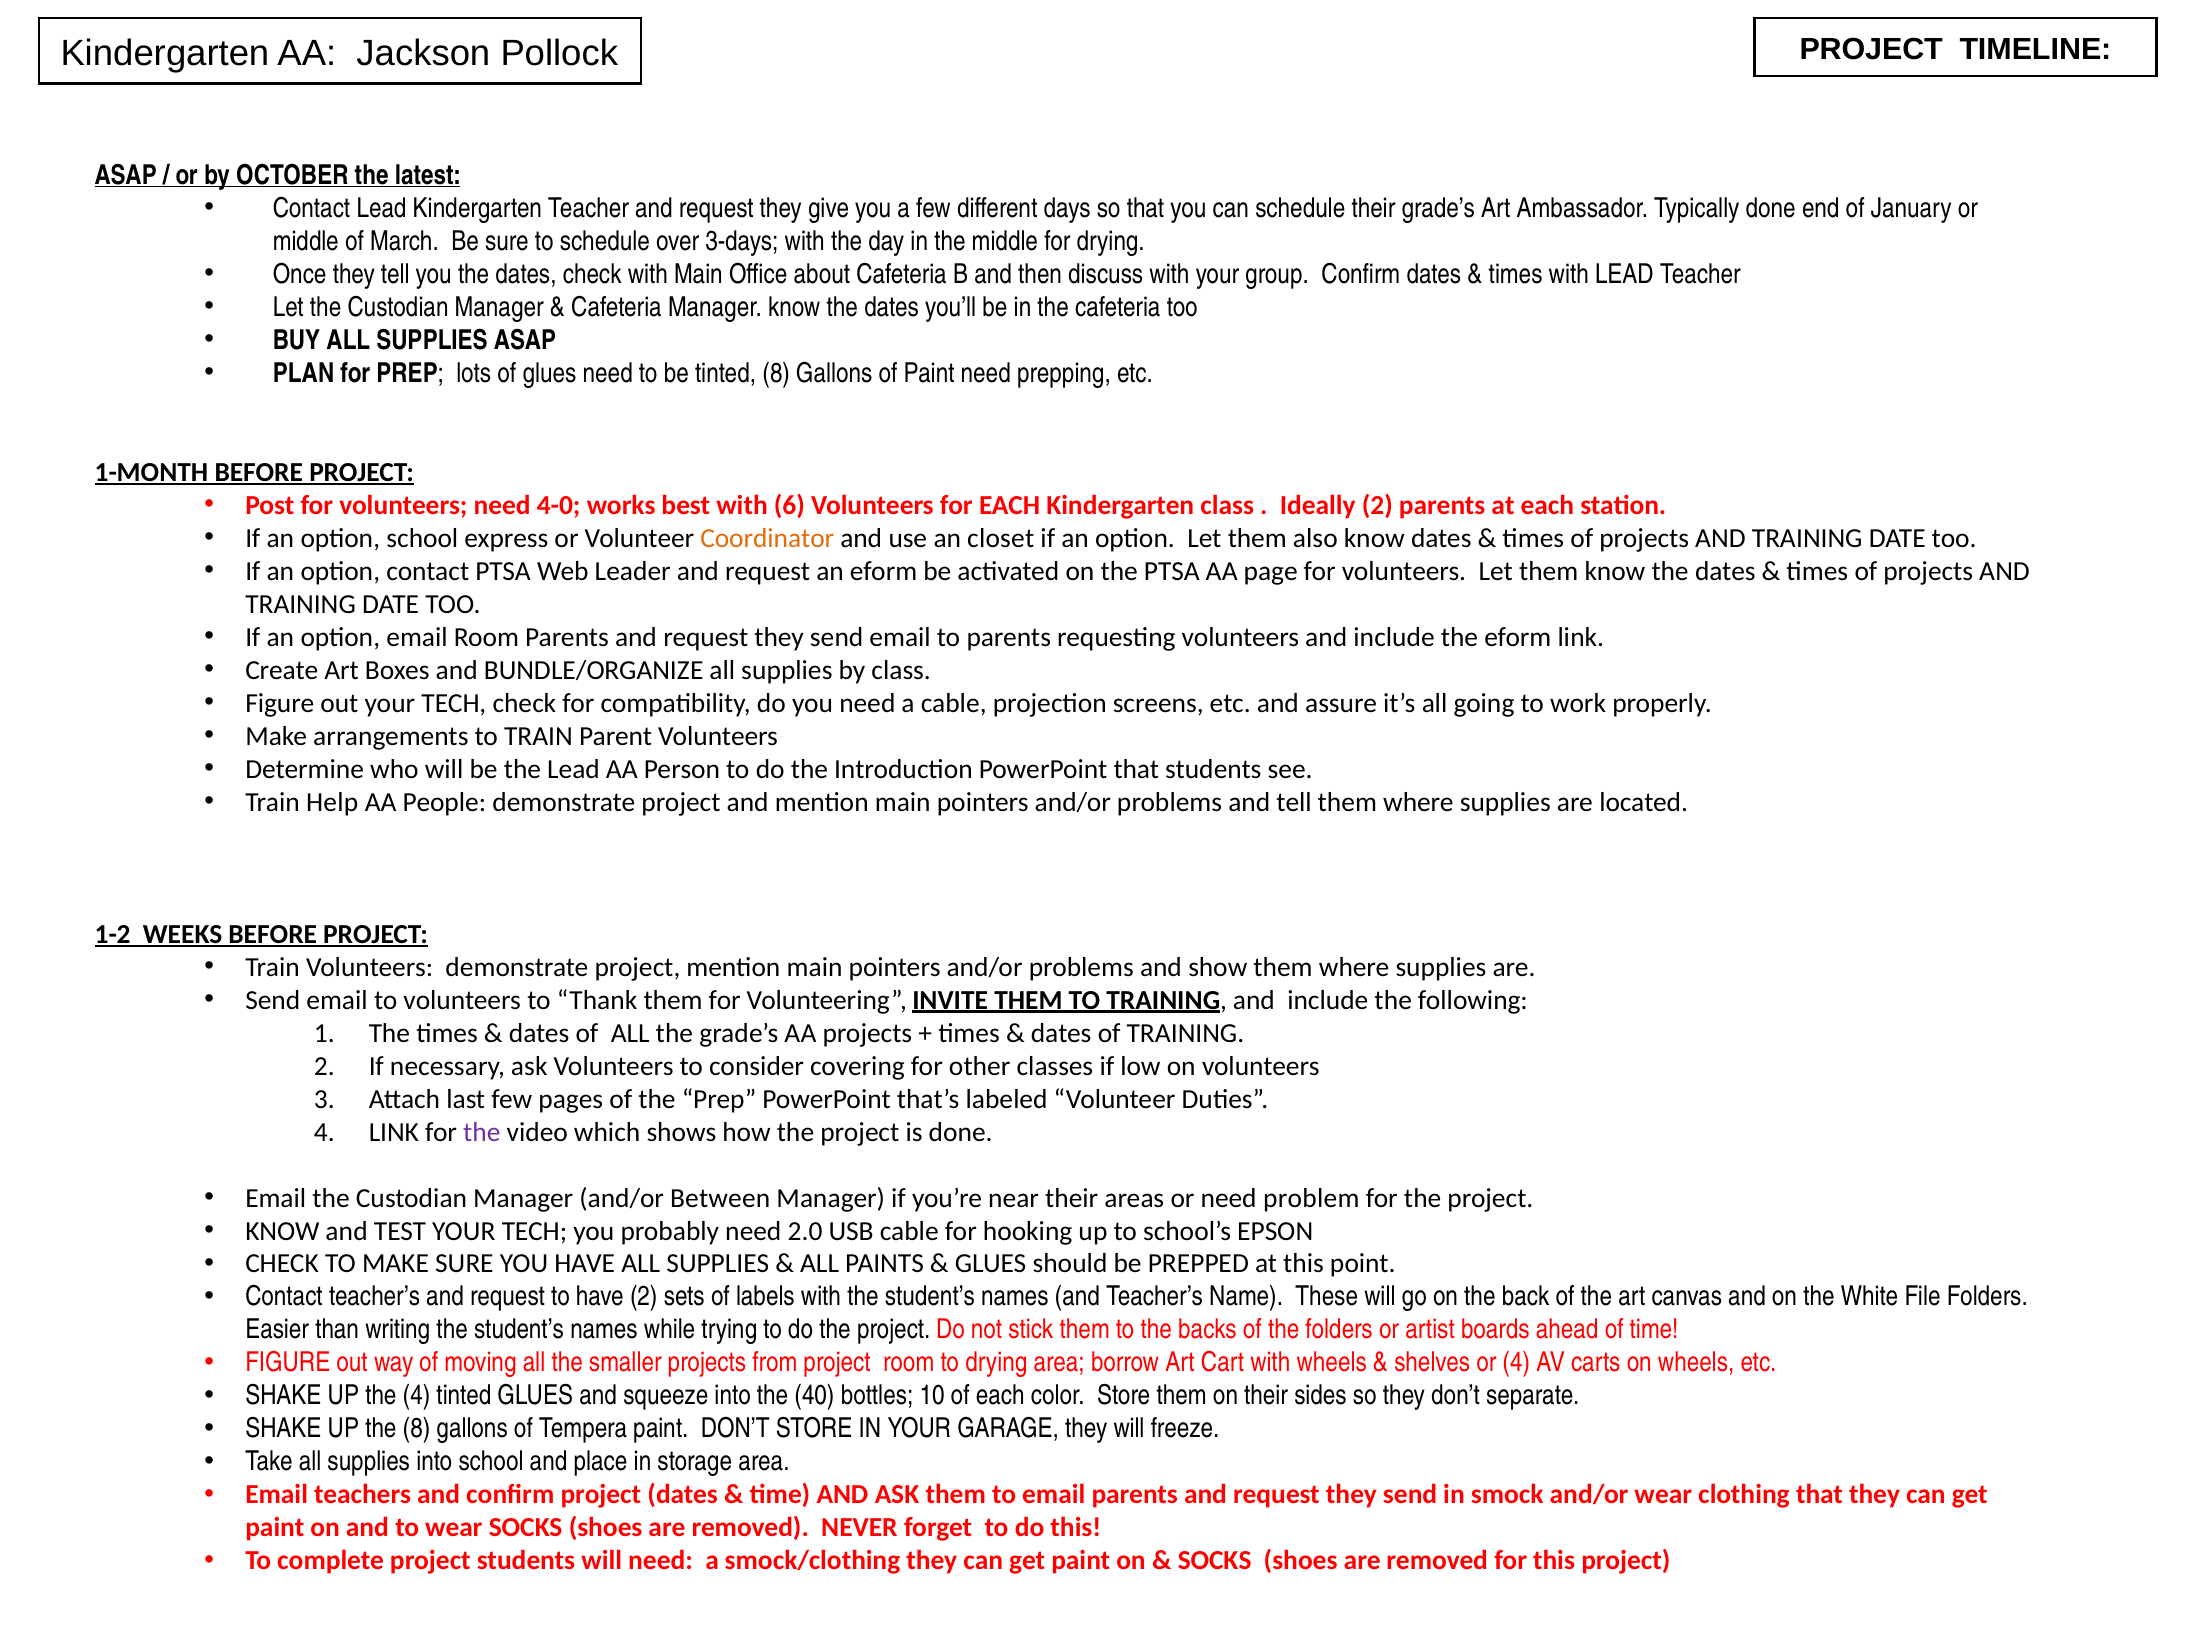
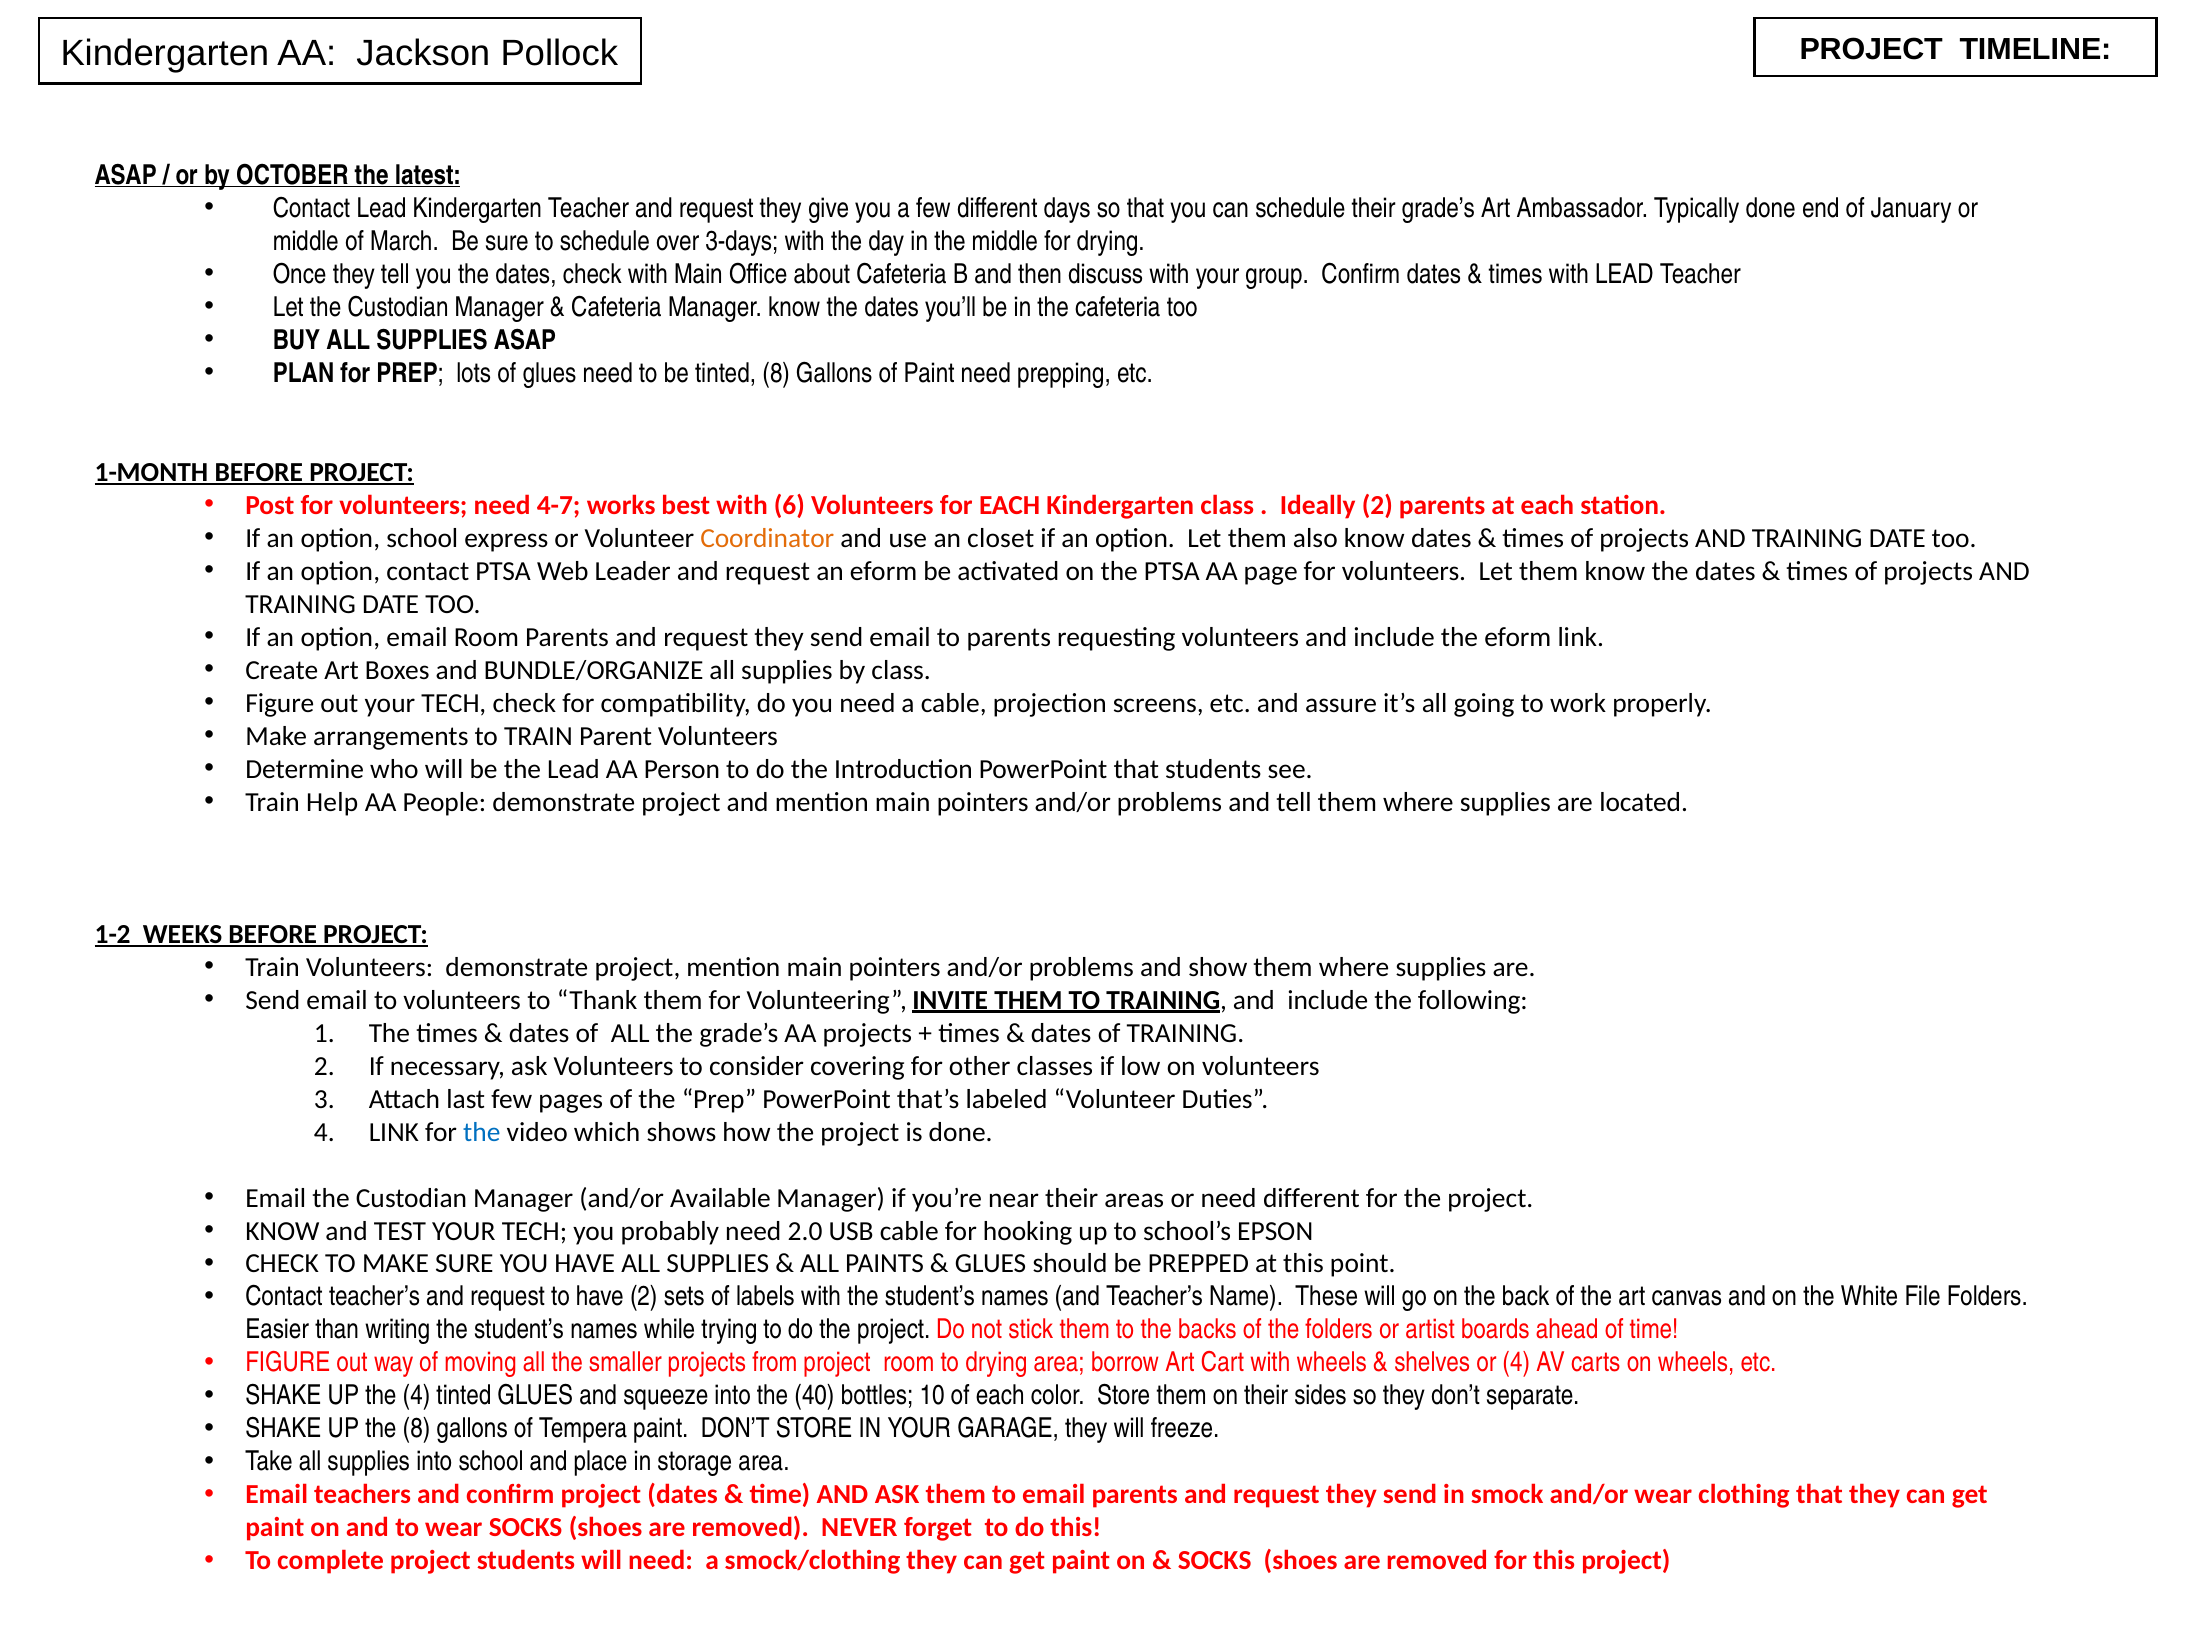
4-0: 4-0 -> 4-7
the at (482, 1132) colour: purple -> blue
Between: Between -> Available
need problem: problem -> different
